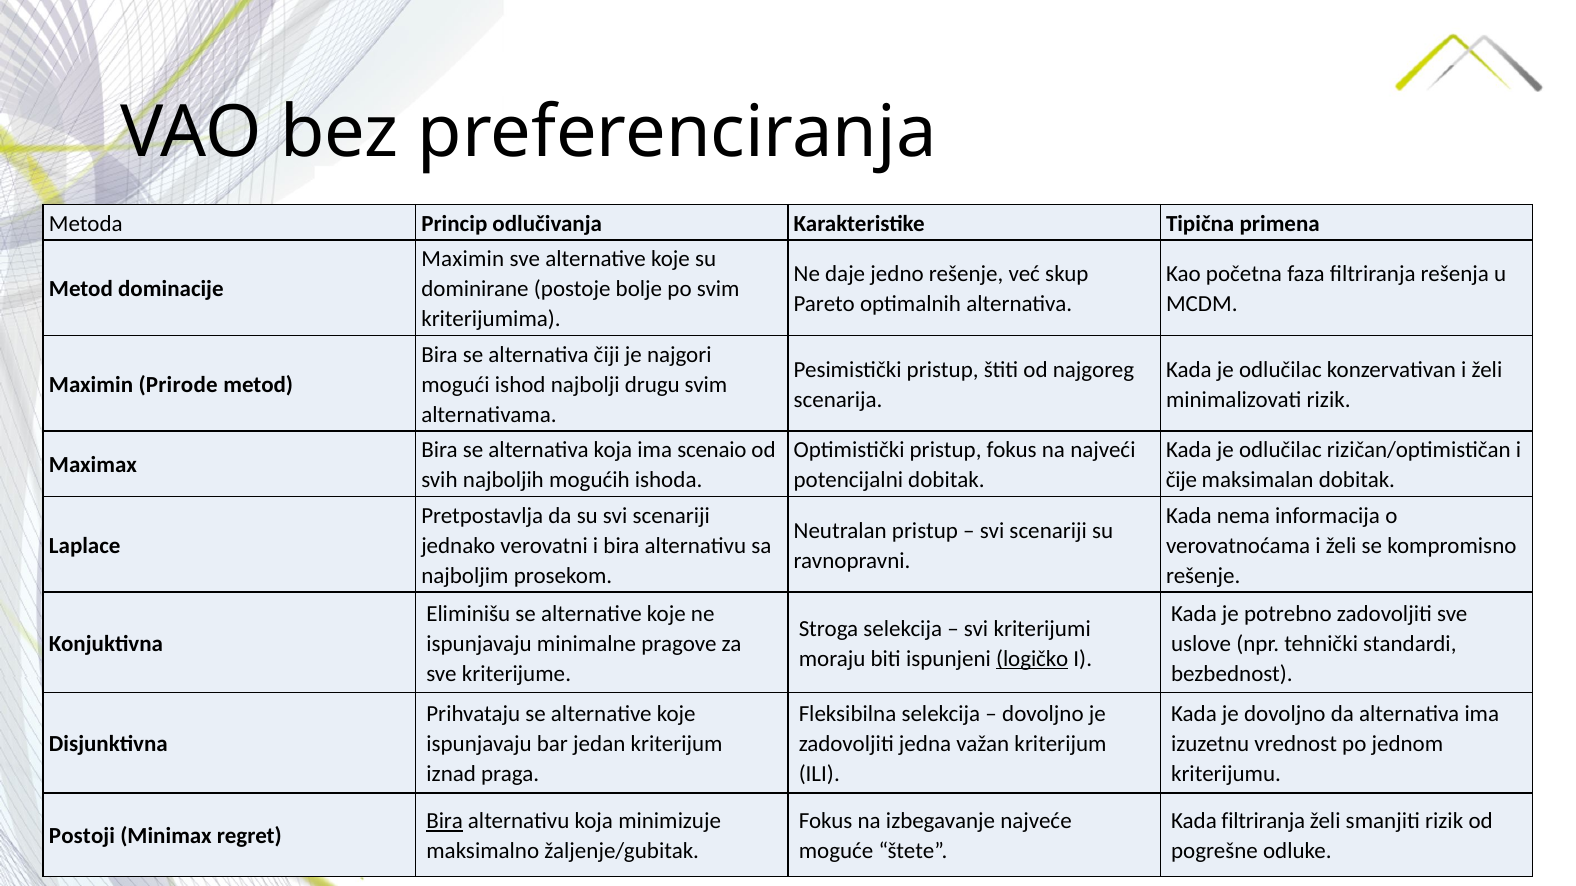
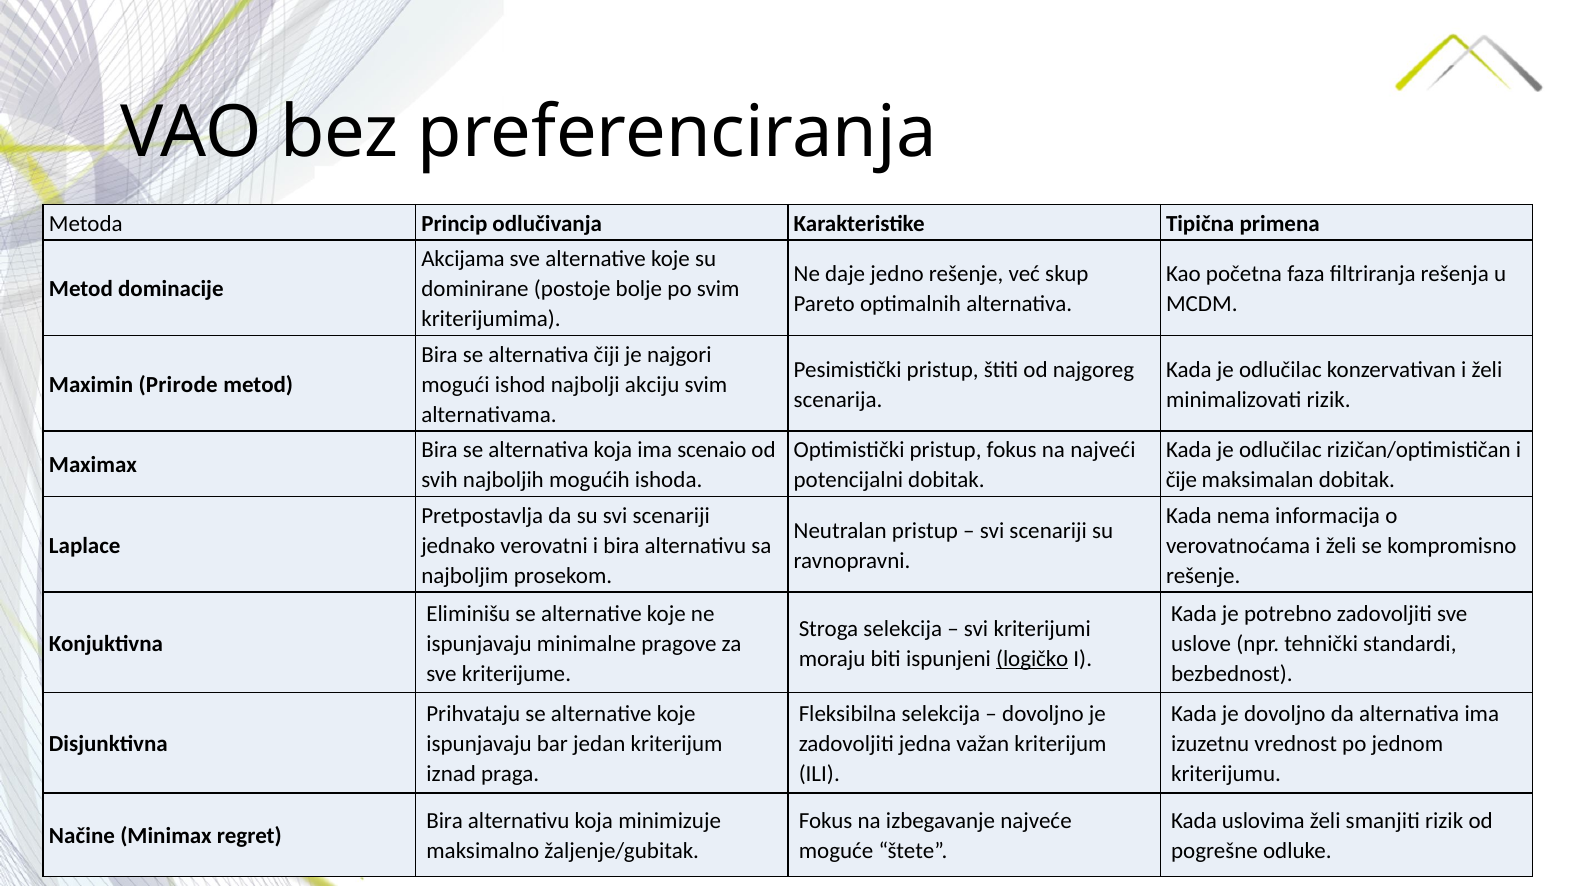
Maximin at (463, 259): Maximin -> Akcijama
drugu: drugu -> akciju
Bira at (445, 822) underline: present -> none
Kada filtriranja: filtriranja -> uslovima
Postoji: Postoji -> Načine
